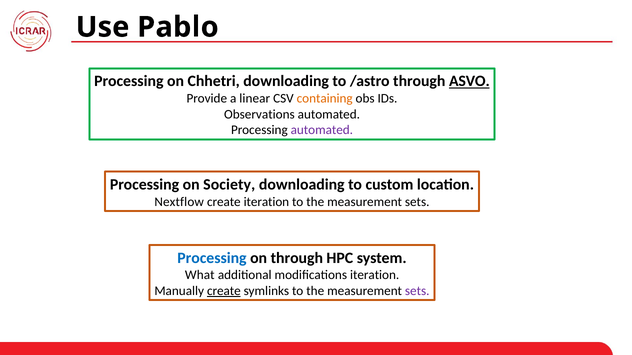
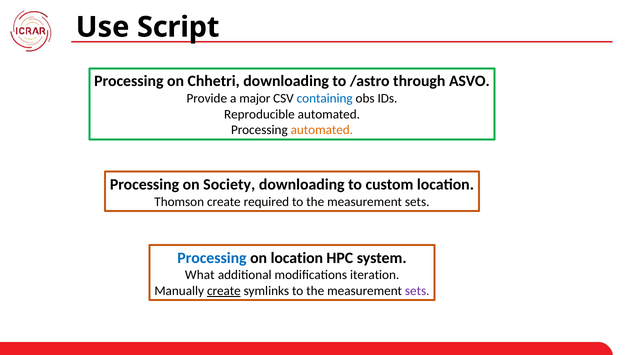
Pablo: Pablo -> Script
ASVO underline: present -> none
linear: linear -> major
containing colour: orange -> blue
Observations: Observations -> Reproducible
automated at (322, 130) colour: purple -> orange
Nextflow: Nextflow -> Thomson
create iteration: iteration -> required
on through: through -> location
